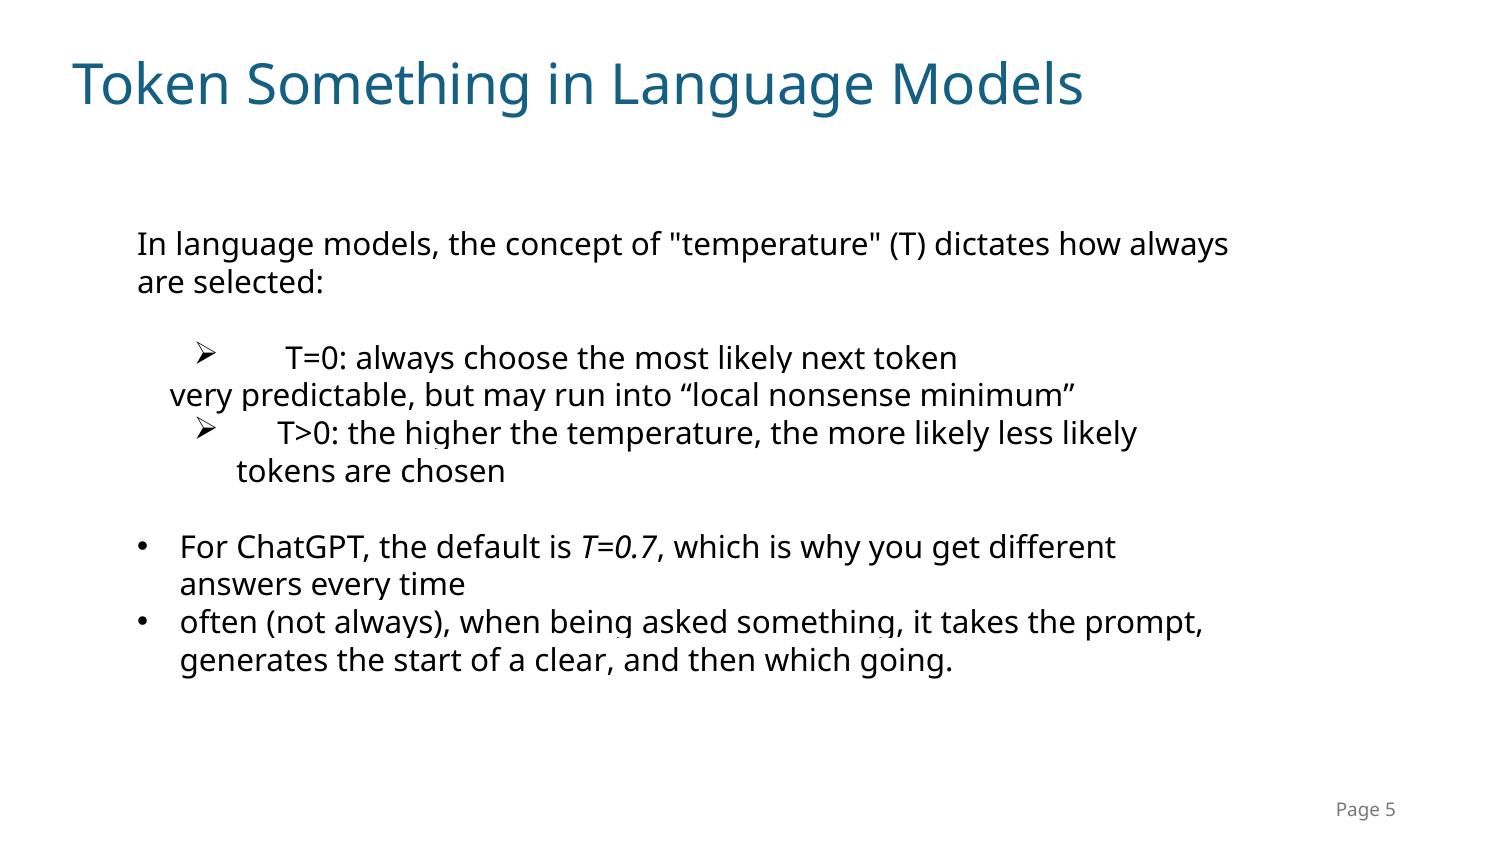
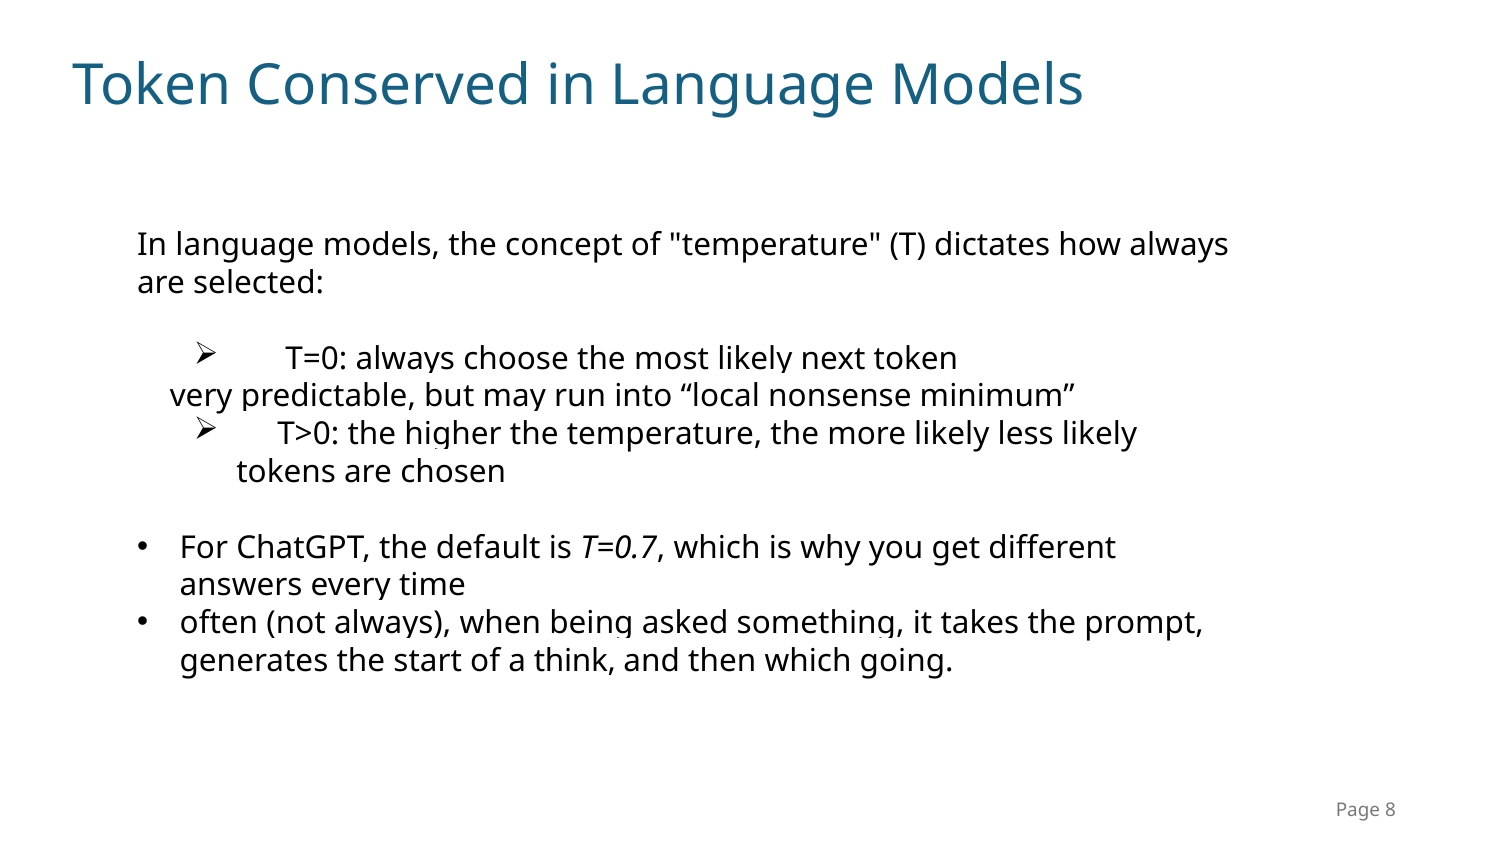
Token Something: Something -> Conserved
clear: clear -> think
5: 5 -> 8
